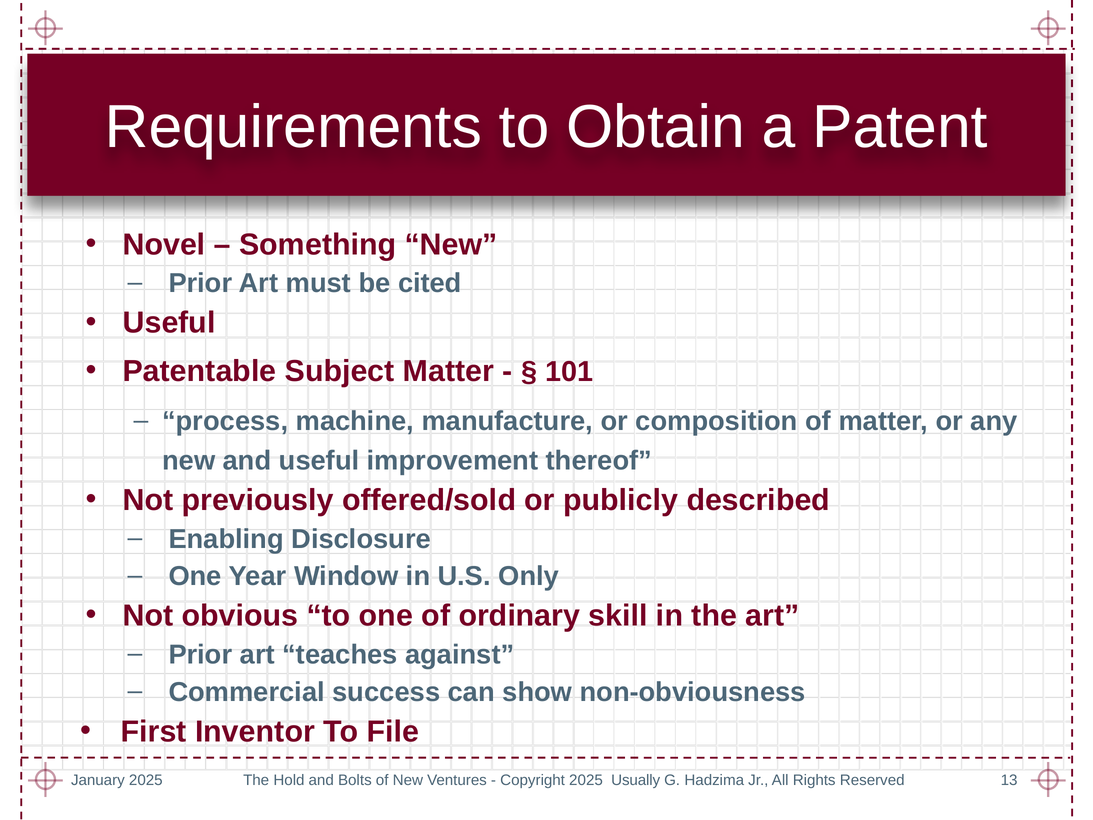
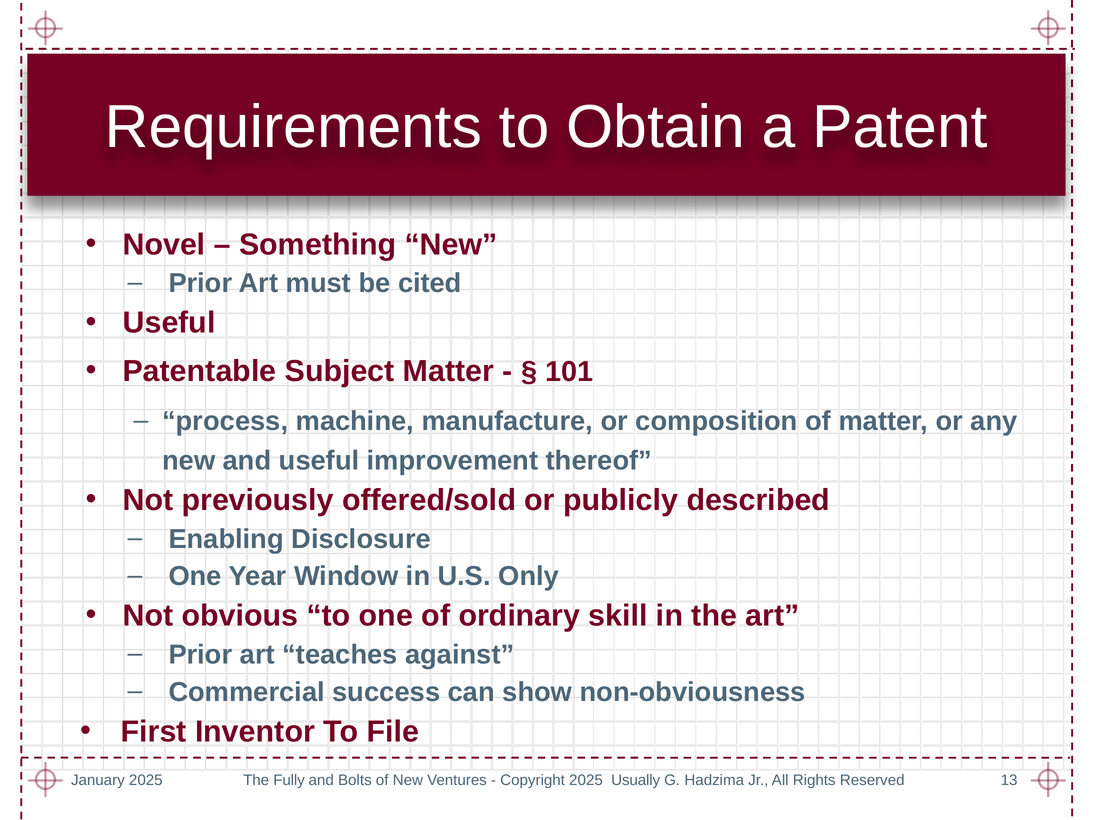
Hold: Hold -> Fully
